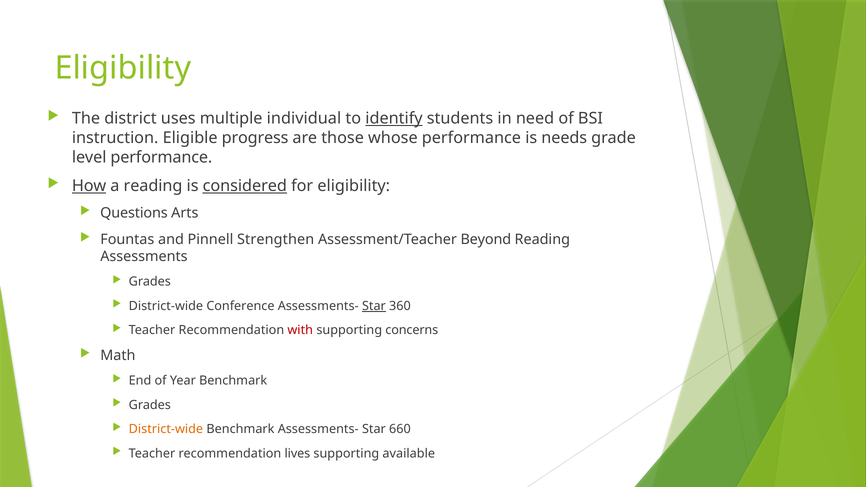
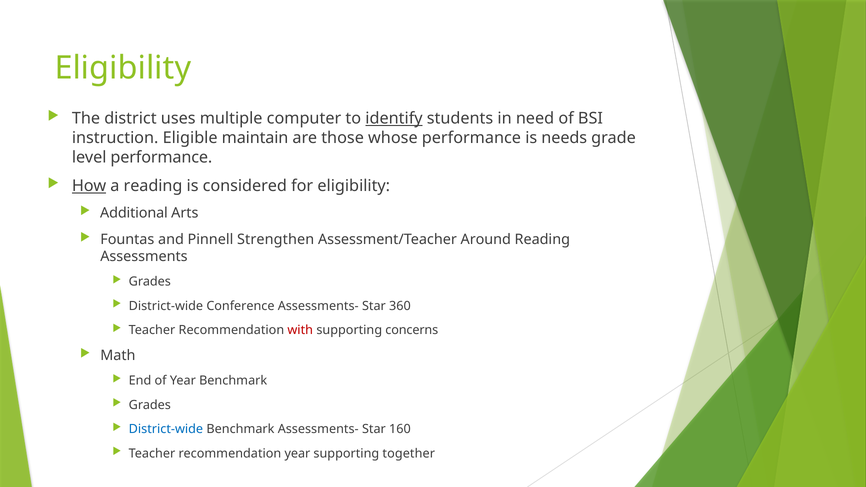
individual: individual -> computer
progress: progress -> maintain
considered underline: present -> none
Questions: Questions -> Additional
Beyond: Beyond -> Around
Star at (374, 306) underline: present -> none
District-wide at (166, 429) colour: orange -> blue
660: 660 -> 160
recommendation lives: lives -> year
available: available -> together
